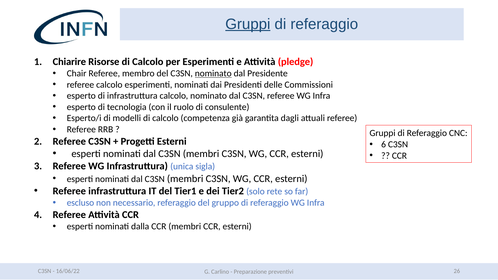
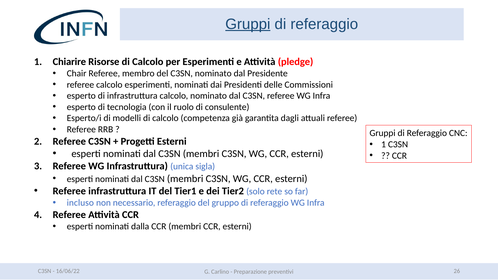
nominato at (213, 73) underline: present -> none
6 at (384, 144): 6 -> 1
escluso: escluso -> incluso
